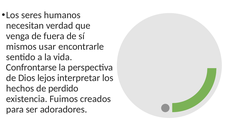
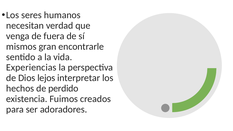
usar: usar -> gran
Confrontarse: Confrontarse -> Experiencias
